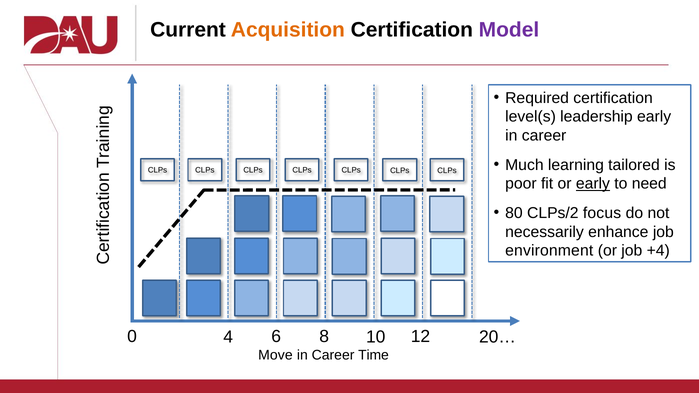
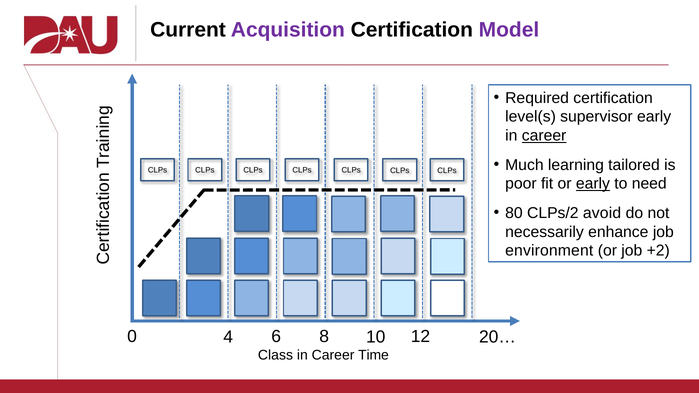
Acquisition colour: orange -> purple
leadership: leadership -> supervisor
career at (544, 136) underline: none -> present
focus: focus -> avoid
+4: +4 -> +2
Move: Move -> Class
